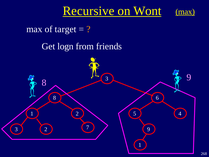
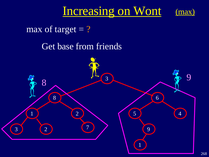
Recursive: Recursive -> Increasing
logn: logn -> base
